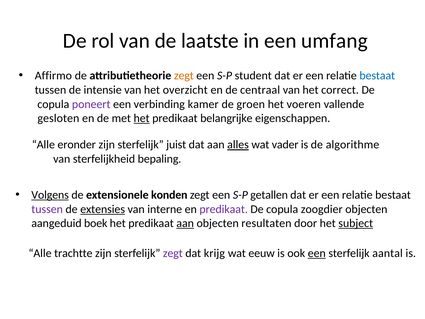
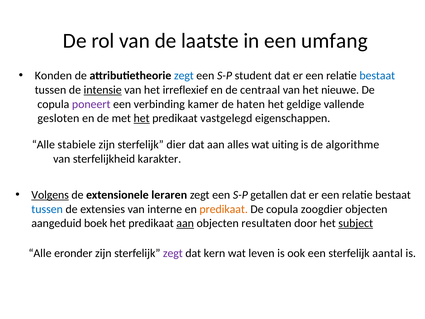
Affirmo: Affirmo -> Konden
zegt at (184, 76) colour: orange -> blue
intensie underline: none -> present
overzicht: overzicht -> irreflexief
correct: correct -> nieuwe
groen: groen -> haten
voeren: voeren -> geldige
belangrijke: belangrijke -> vastgelegd
eronder: eronder -> stabiele
juist: juist -> dier
alles underline: present -> none
vader: vader -> uiting
bepaling: bepaling -> karakter
konden: konden -> leraren
tussen at (47, 209) colour: purple -> blue
extensies underline: present -> none
predikaat at (224, 209) colour: purple -> orange
trachtte: trachtte -> eronder
krijg: krijg -> kern
eeuw: eeuw -> leven
een at (317, 253) underline: present -> none
